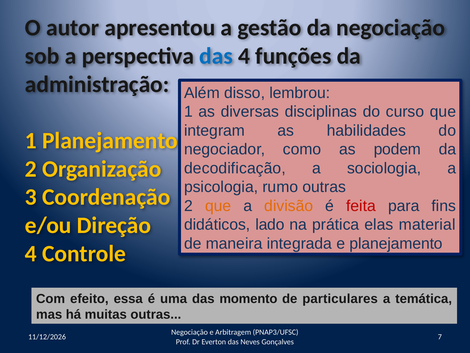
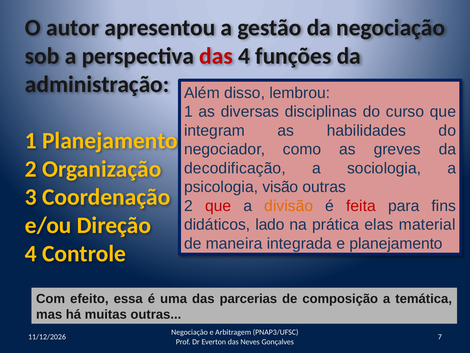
das at (216, 56) colour: blue -> red
podem: podem -> greves
rumo: rumo -> visão
que at (218, 206) colour: orange -> red
momento: momento -> parcerias
particulares: particulares -> composição
